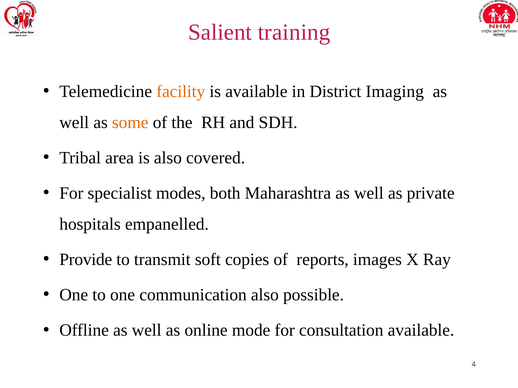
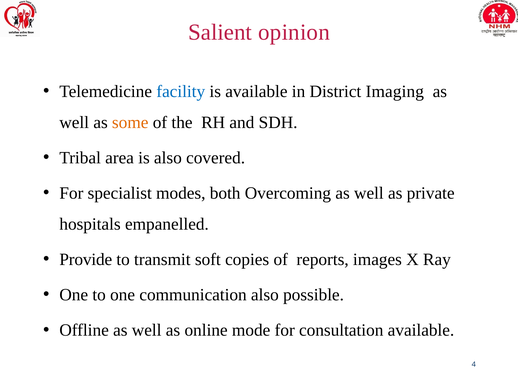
training: training -> opinion
facility colour: orange -> blue
Maharashtra: Maharashtra -> Overcoming
